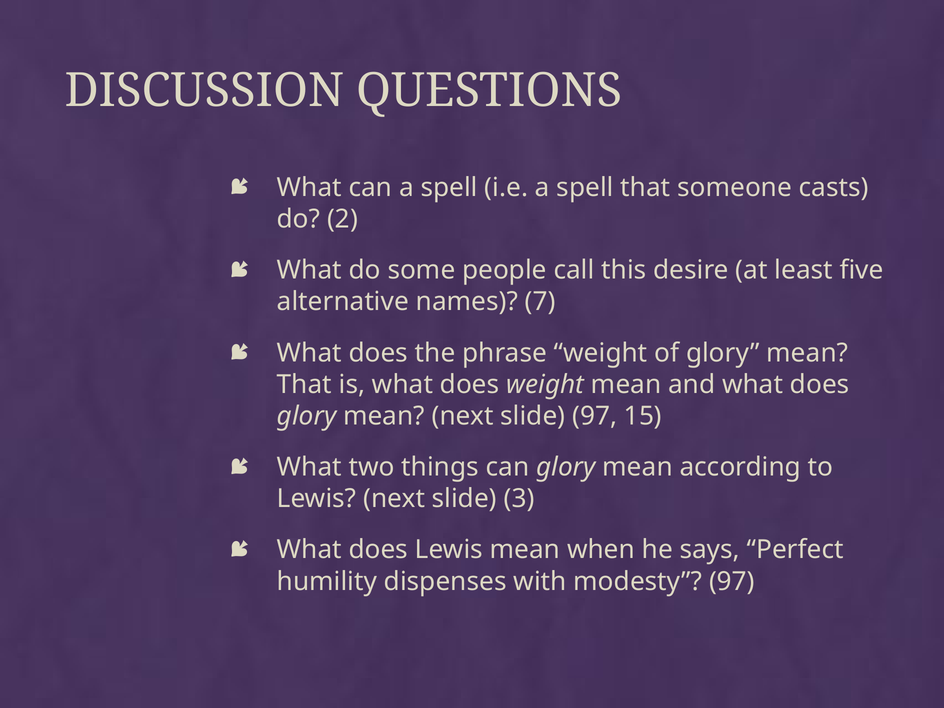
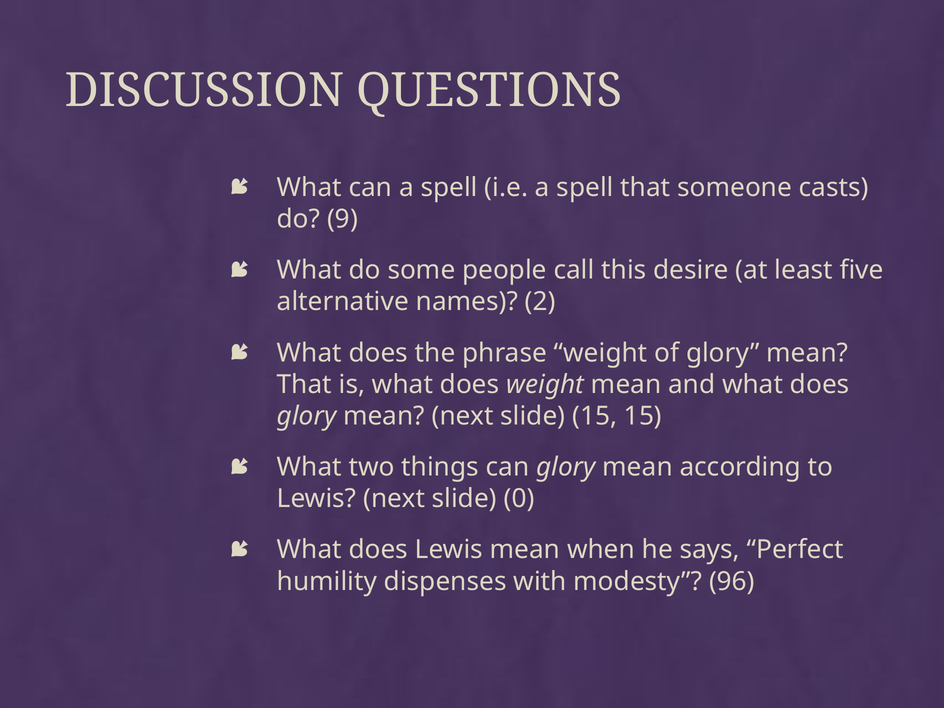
2: 2 -> 9
7: 7 -> 2
slide 97: 97 -> 15
3: 3 -> 0
modesty 97: 97 -> 96
